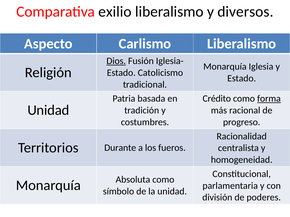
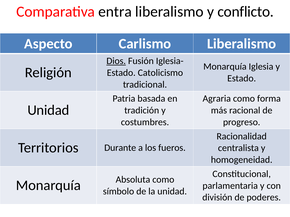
exilio: exilio -> entra
diversos: diversos -> conflicto
Crédito: Crédito -> Agraria
forma underline: present -> none
